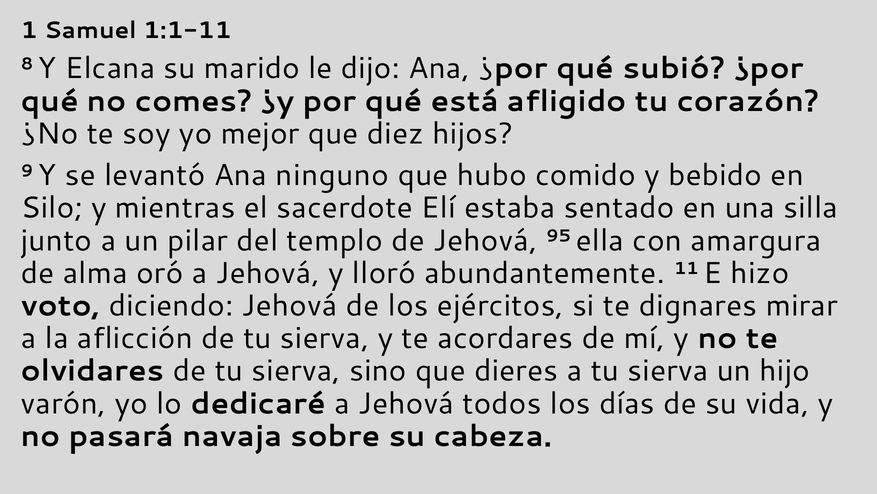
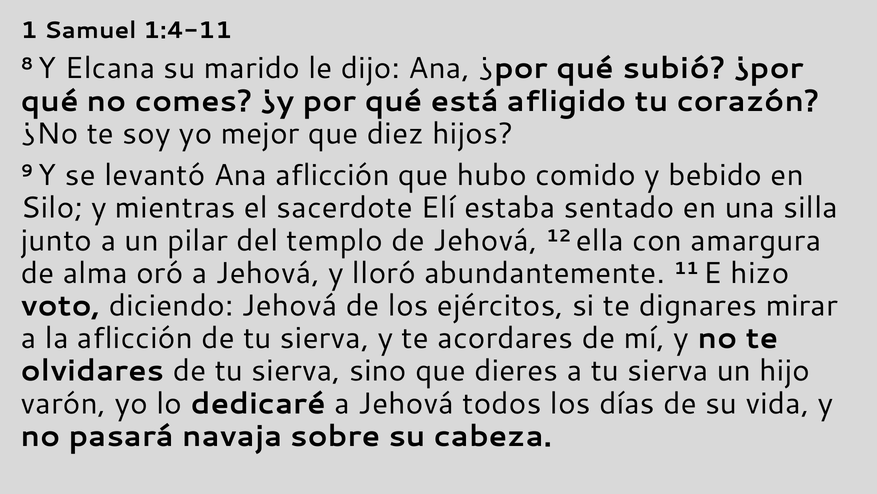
1:1-11: 1:1-11 -> 1:4-11
Ana ninguno: ninguno -> aflicción
95: 95 -> 12
